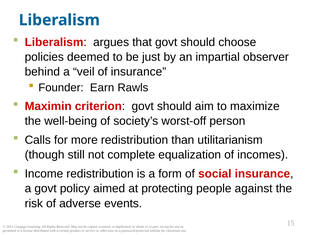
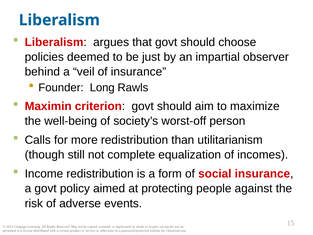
Earn: Earn -> Long
